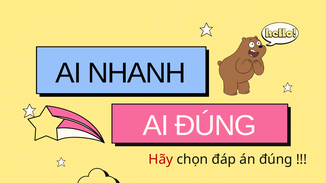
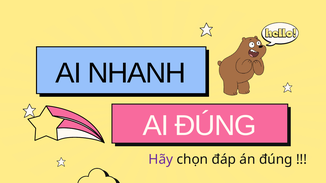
Hãy colour: red -> purple
